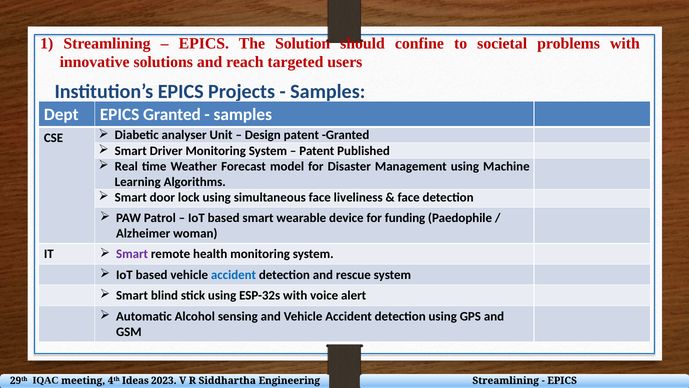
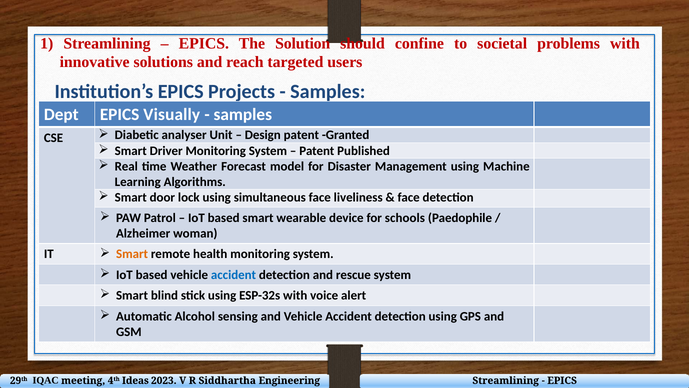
EPICS Granted: Granted -> Visually
funding: funding -> schools
Smart at (132, 254) colour: purple -> orange
